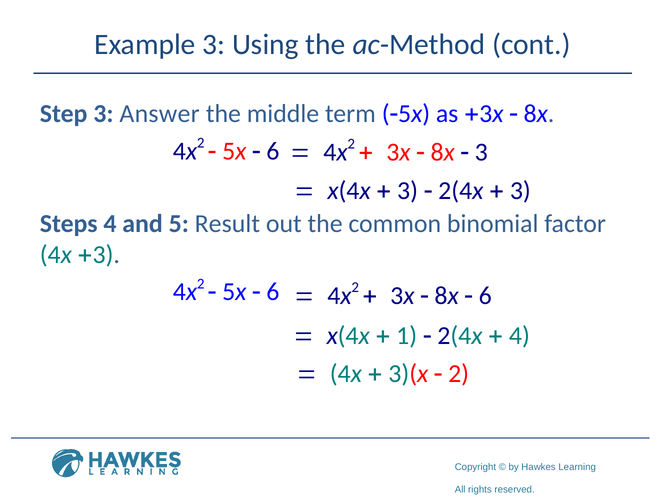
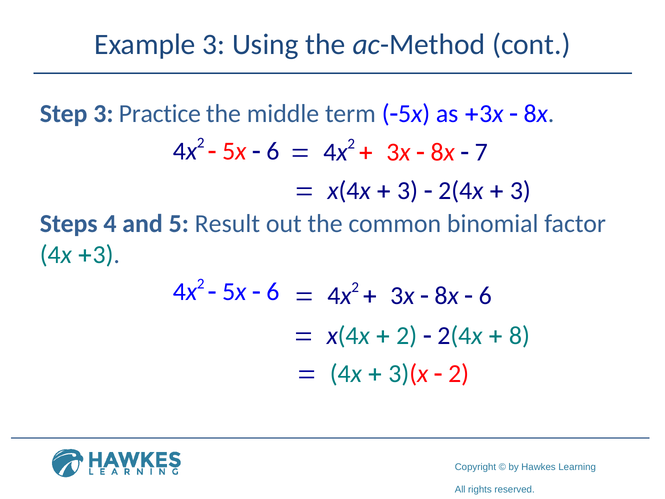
Answer: Answer -> Practice
3 at (481, 152): 3 -> 7
1 at (407, 335): 1 -> 2
4 at (519, 335): 4 -> 8
